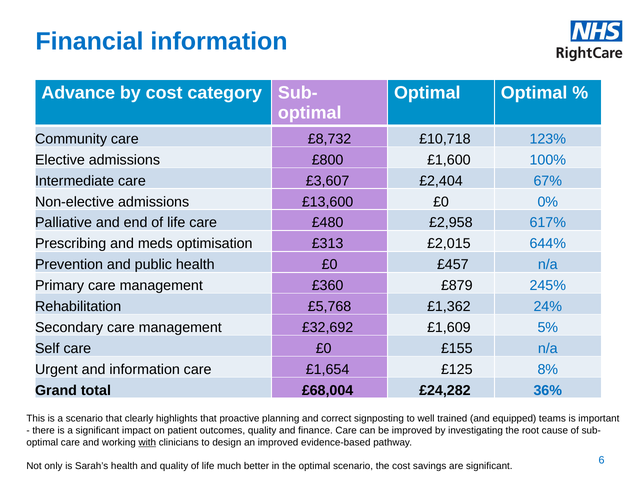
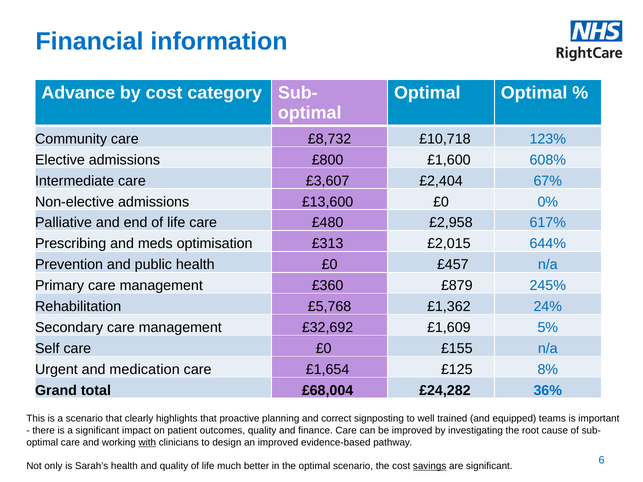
100%: 100% -> 608%
and information: information -> medication
savings underline: none -> present
